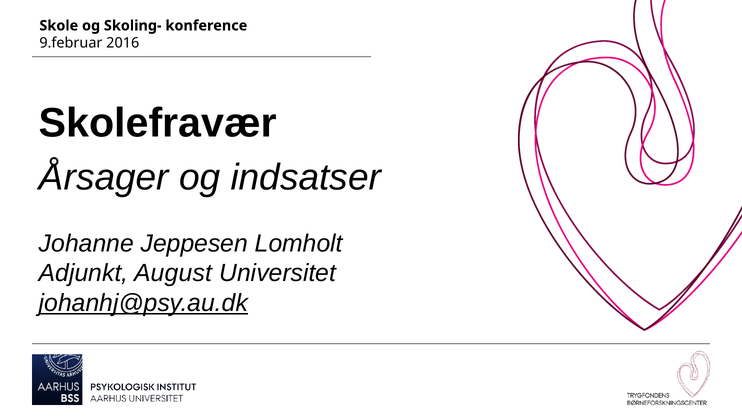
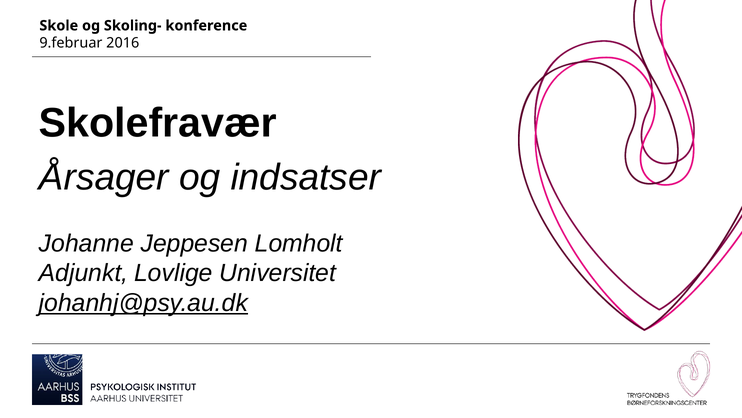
August: August -> Lovlige
